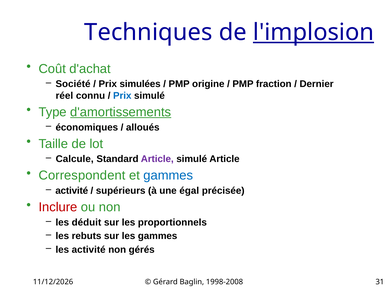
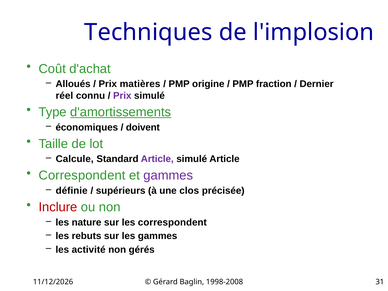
l'implosion underline: present -> none
Société: Société -> Alloués
simulées: simulées -> matières
Prix at (122, 96) colour: blue -> purple
alloués: alloués -> doivent
gammes at (168, 175) colour: blue -> purple
activité at (72, 191): activité -> définie
égal: égal -> clos
déduit: déduit -> nature
les proportionnels: proportionnels -> correspondent
